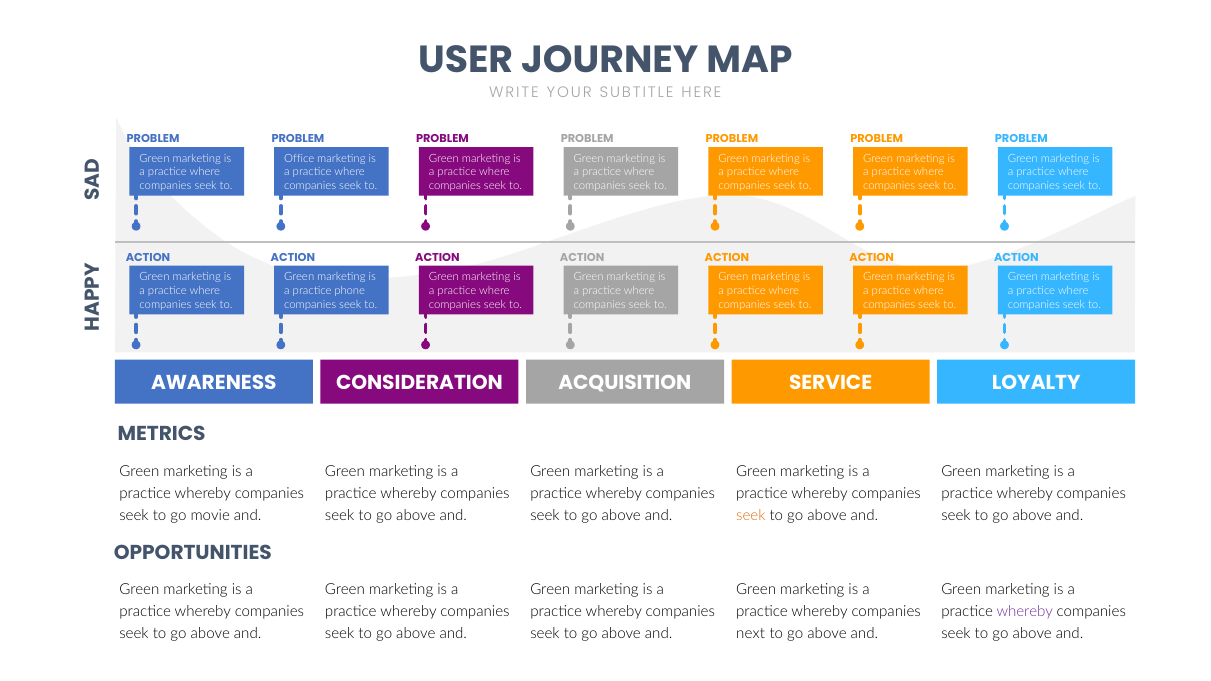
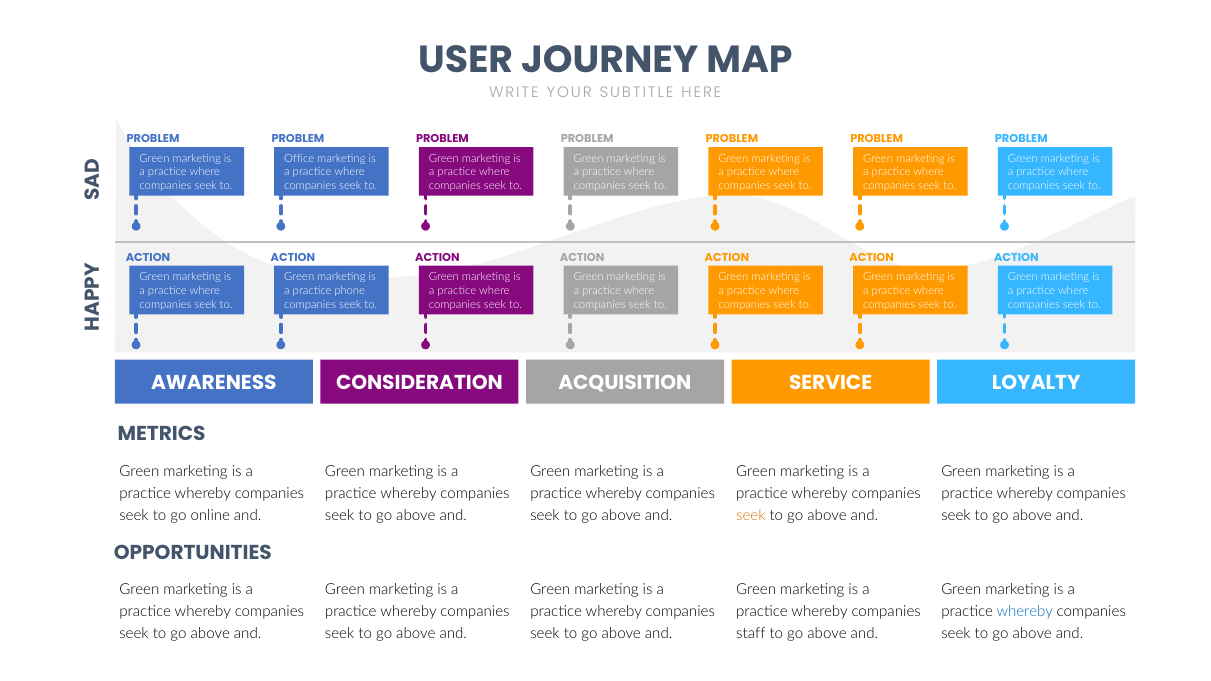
movie: movie -> online
whereby at (1025, 612) colour: purple -> blue
next: next -> staff
